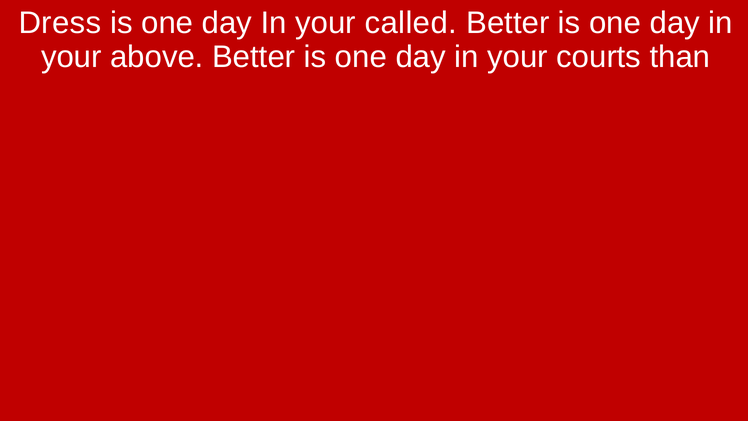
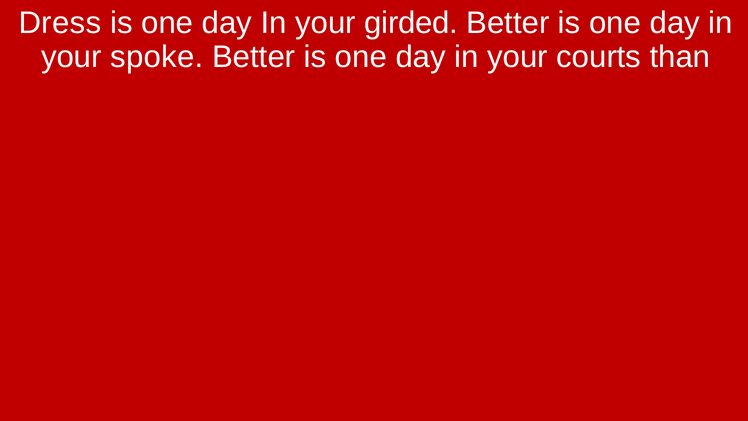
called: called -> girded
above: above -> spoke
